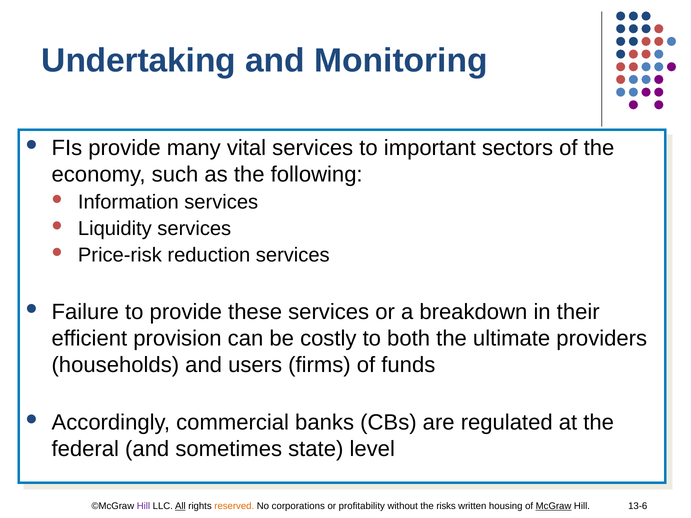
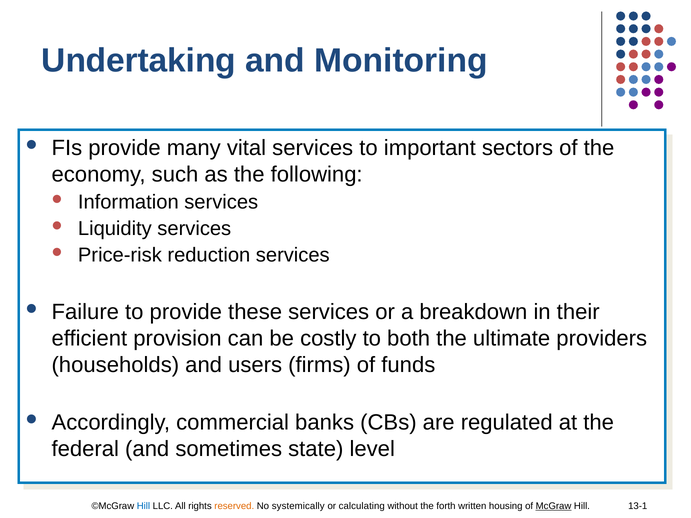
Hill at (143, 506) colour: purple -> blue
All underline: present -> none
corporations: corporations -> systemically
profitability: profitability -> calculating
risks: risks -> forth
13-6: 13-6 -> 13-1
